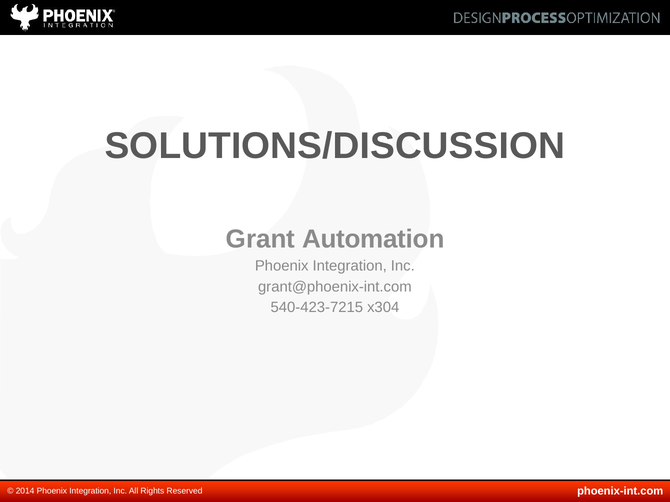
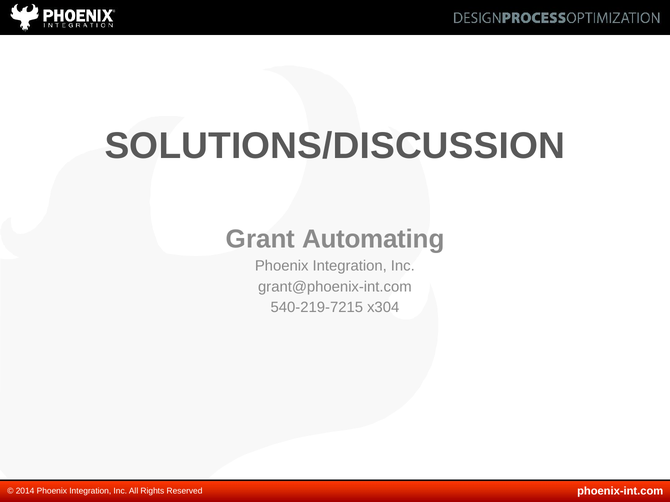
Automation: Automation -> Automating
540-423-7215: 540-423-7215 -> 540-219-7215
